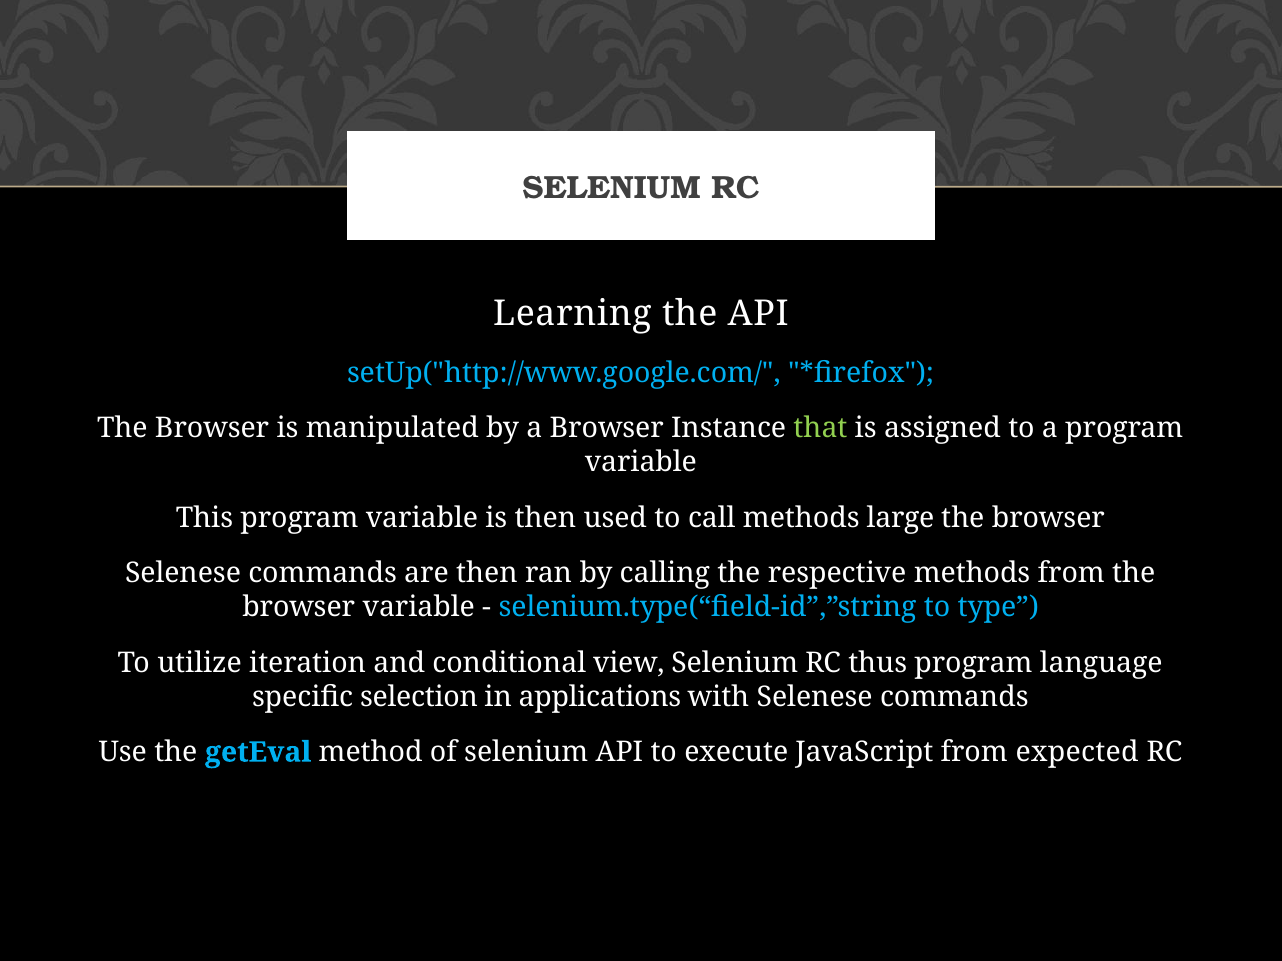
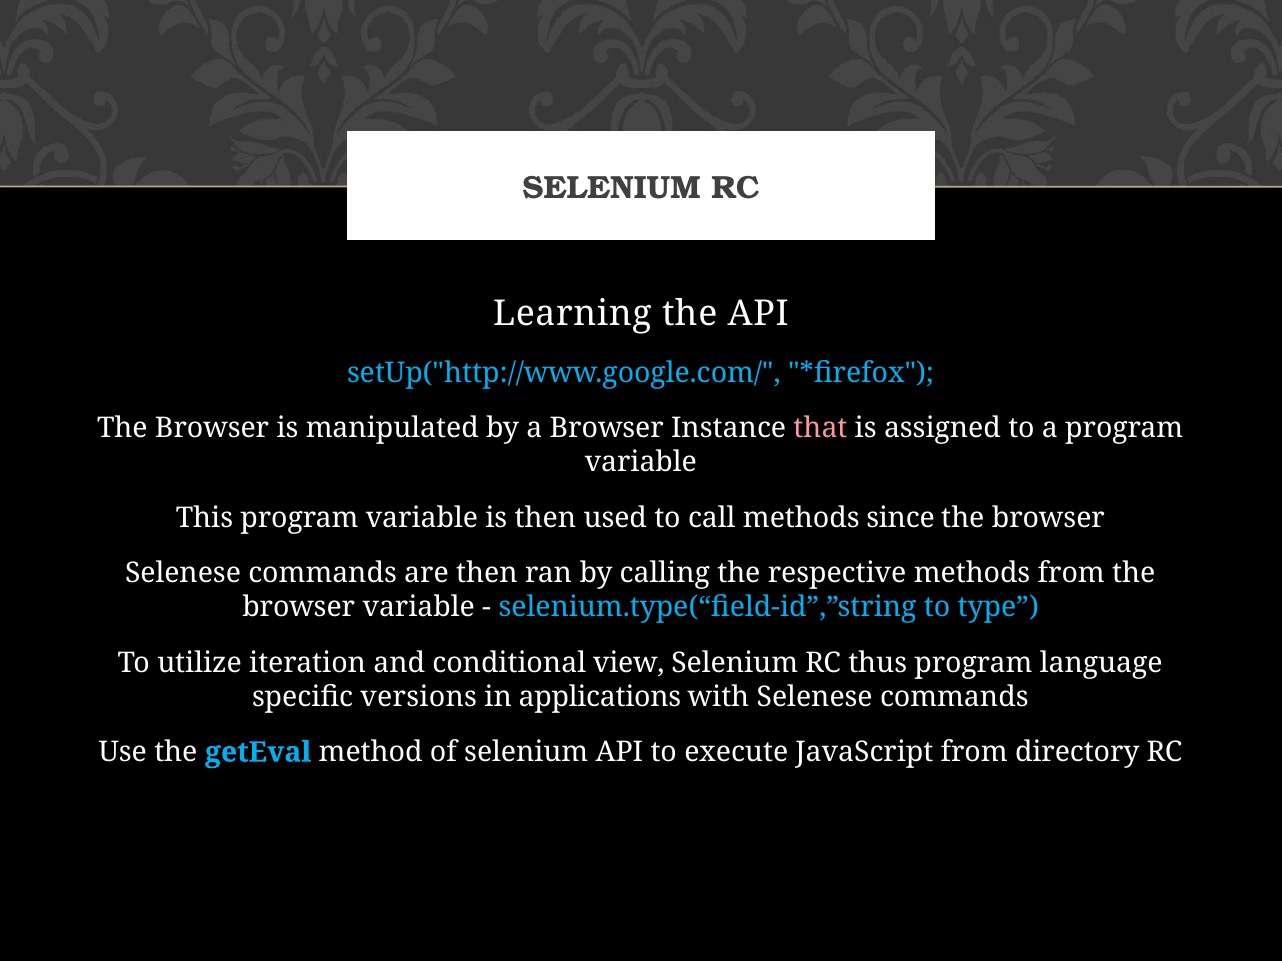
that colour: light green -> pink
large: large -> since
selection: selection -> versions
expected: expected -> directory
